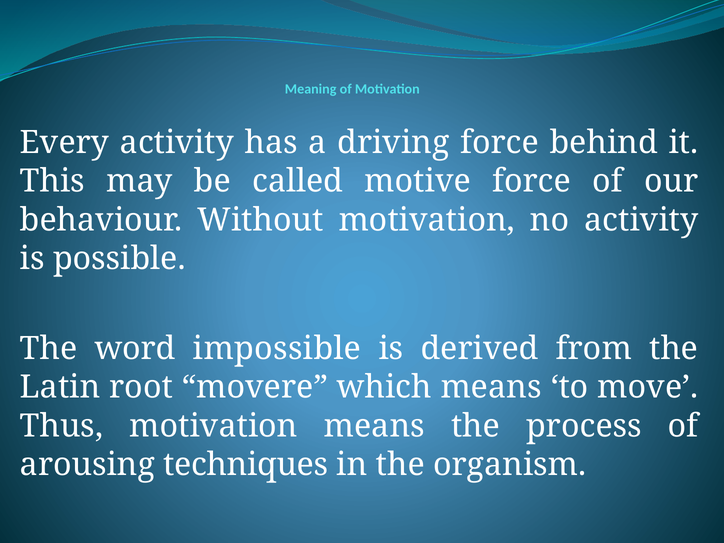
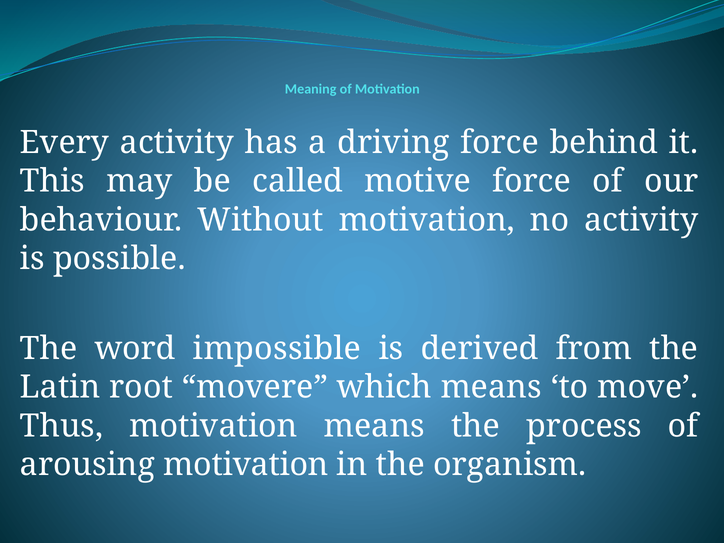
arousing techniques: techniques -> motivation
